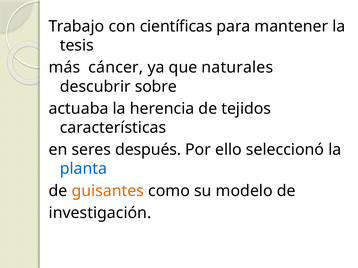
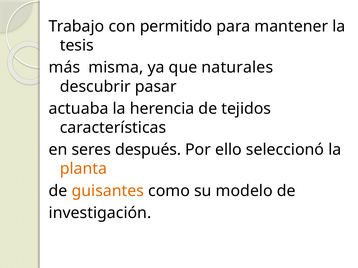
científicas: científicas -> permitido
cáncer: cáncer -> misma
sobre: sobre -> pasar
planta colour: blue -> orange
